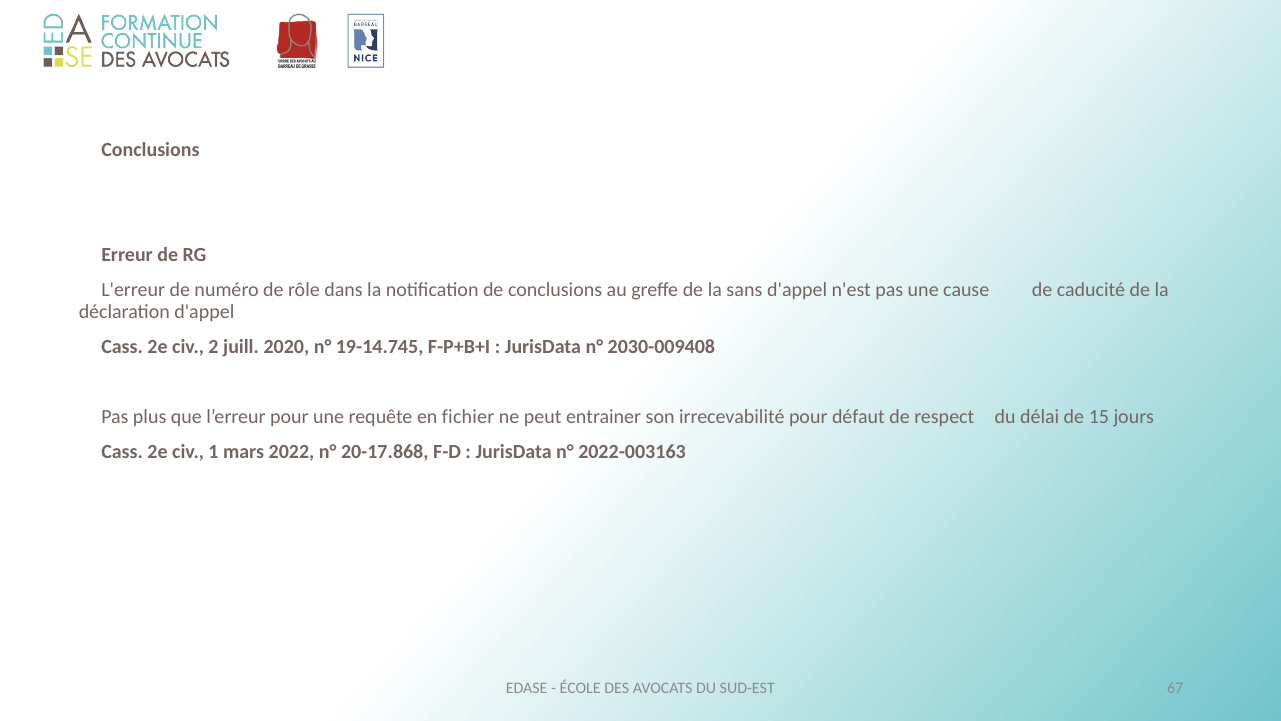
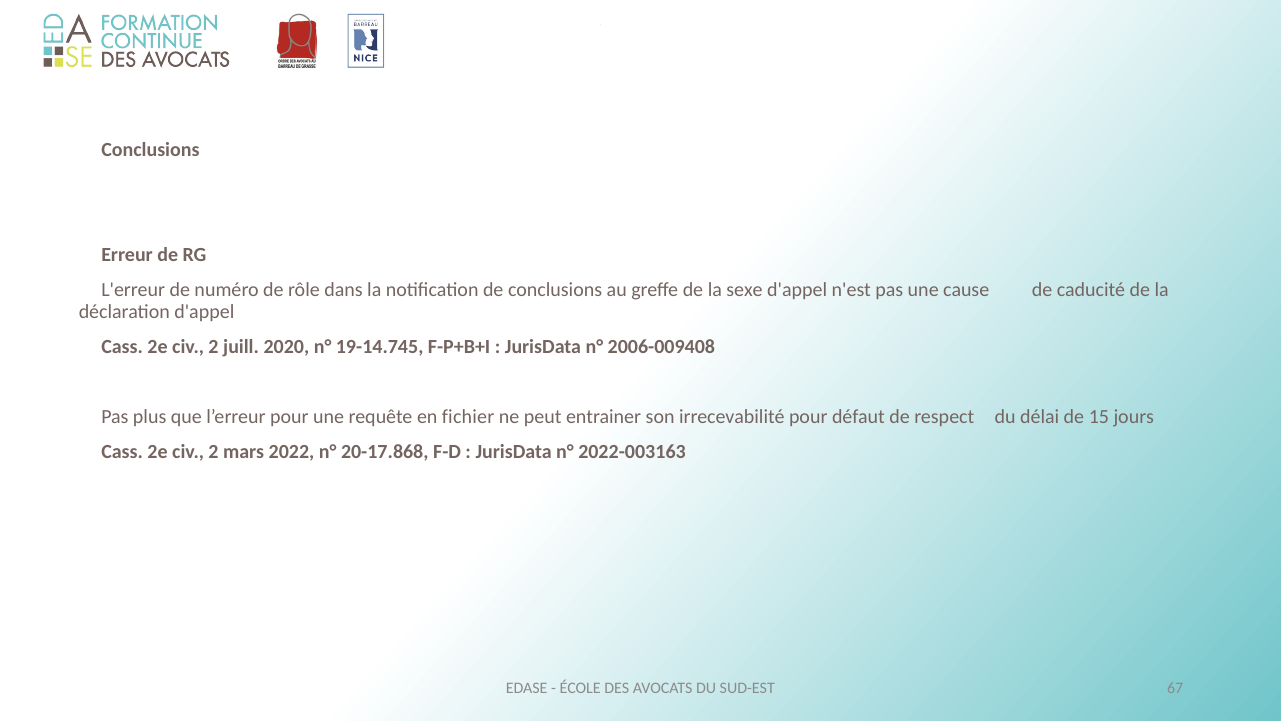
sans: sans -> sexe
2030-009408: 2030-009408 -> 2006-009408
1 at (213, 451): 1 -> 2
